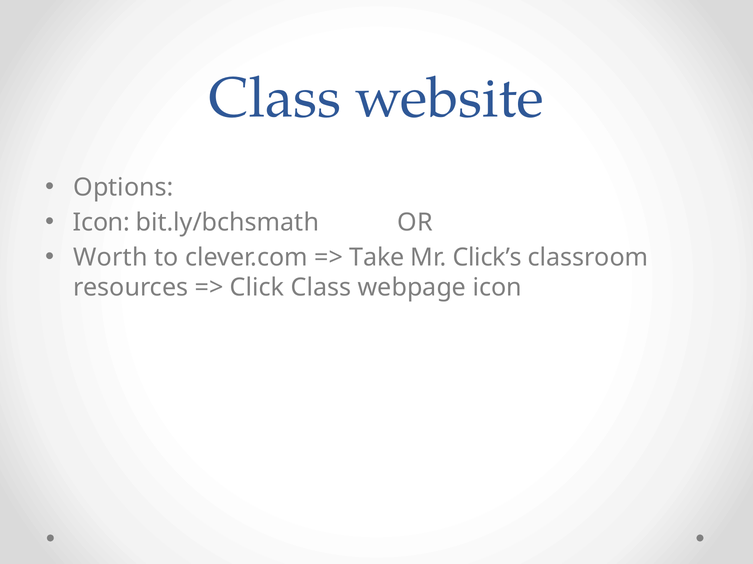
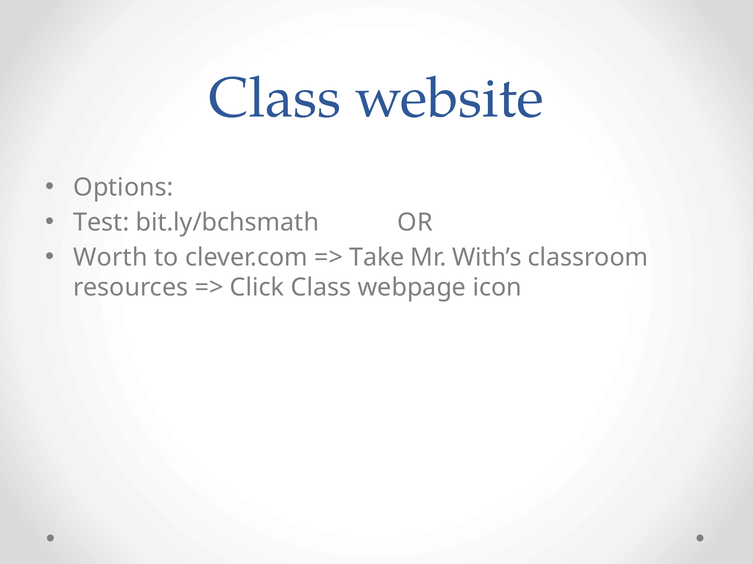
Icon at (101, 223): Icon -> Test
Click’s: Click’s -> With’s
